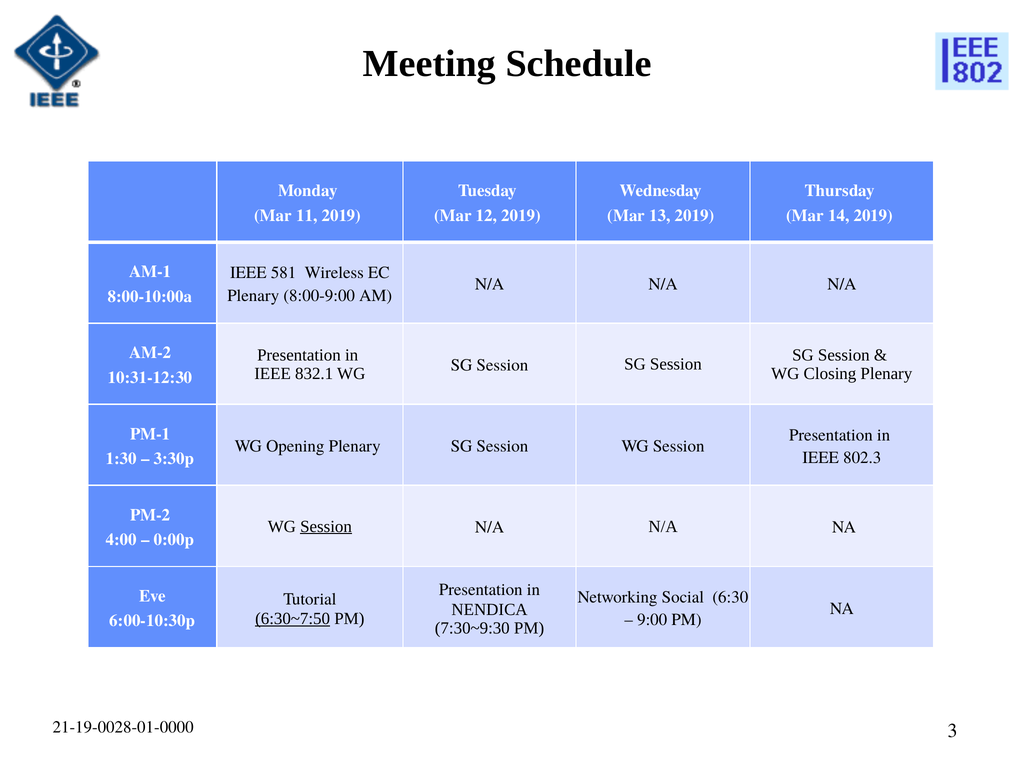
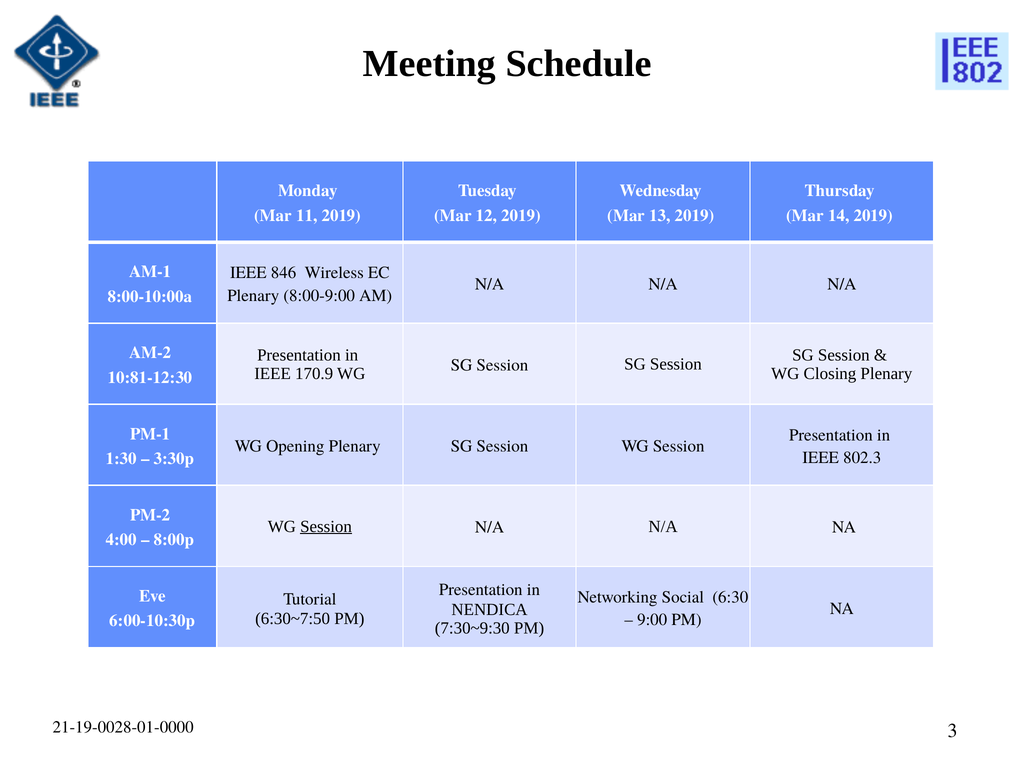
581: 581 -> 846
832.1: 832.1 -> 170.9
10:31-12:30: 10:31-12:30 -> 10:81-12:30
0:00p: 0:00p -> 8:00p
6:30~7:50 underline: present -> none
